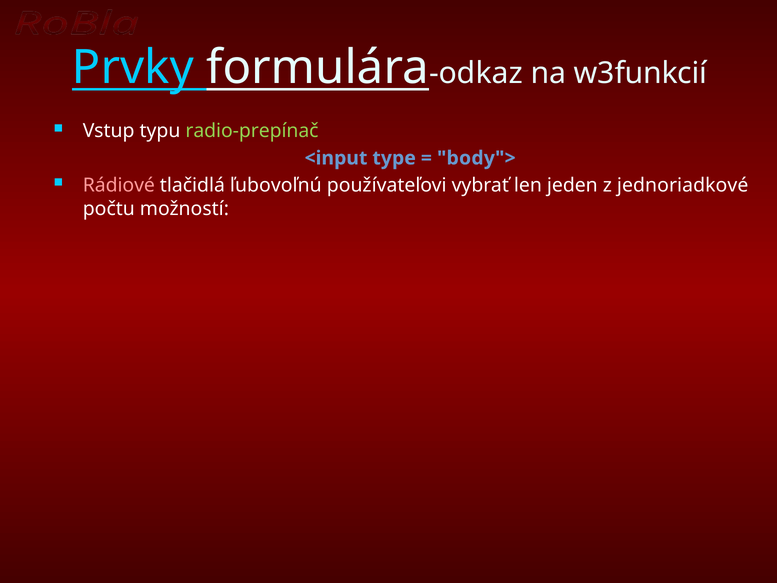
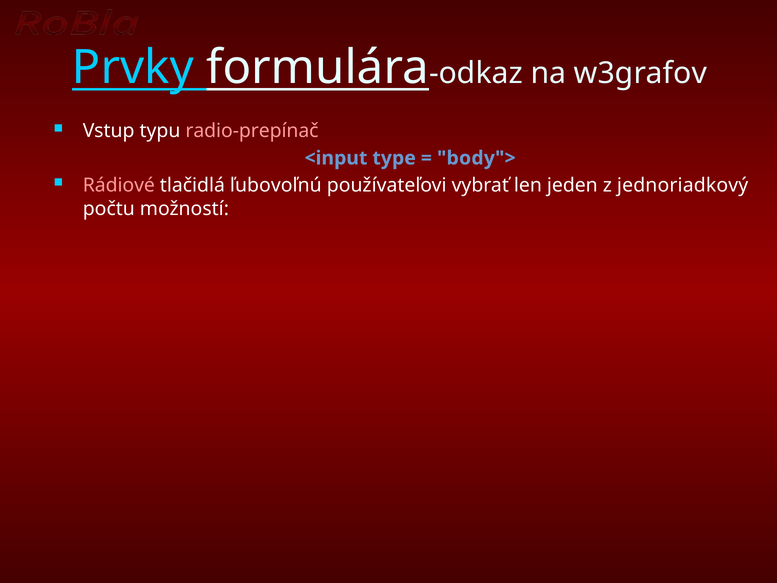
w3funkcií: w3funkcií -> w3grafov
radio-prepínač colour: light green -> pink
jednoriadkové: jednoriadkové -> jednoriadkový
